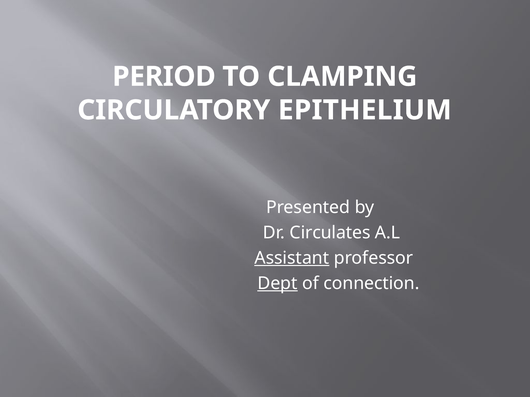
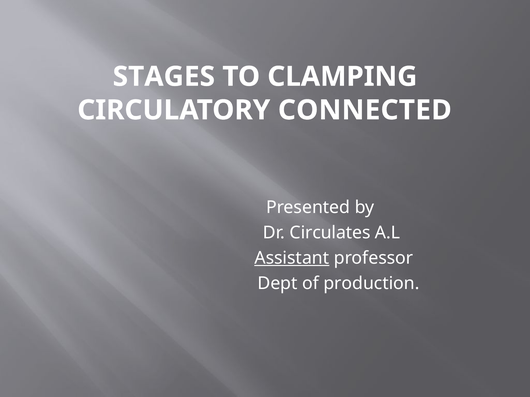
PERIOD: PERIOD -> STAGES
EPITHELIUM: EPITHELIUM -> CONNECTED
Dept underline: present -> none
connection: connection -> production
